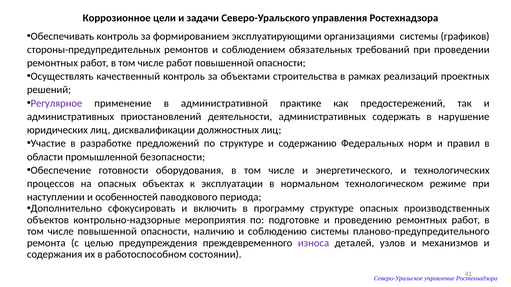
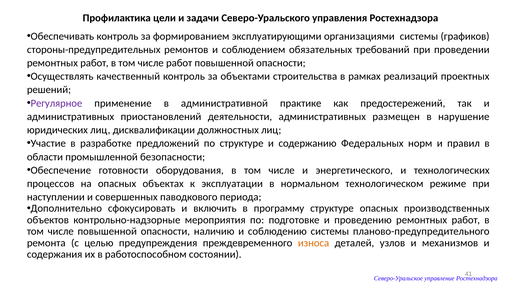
Коррозионное: Коррозионное -> Профилактика
содержать: содержать -> размещен
особенностей: особенностей -> совершенных
износа colour: purple -> orange
